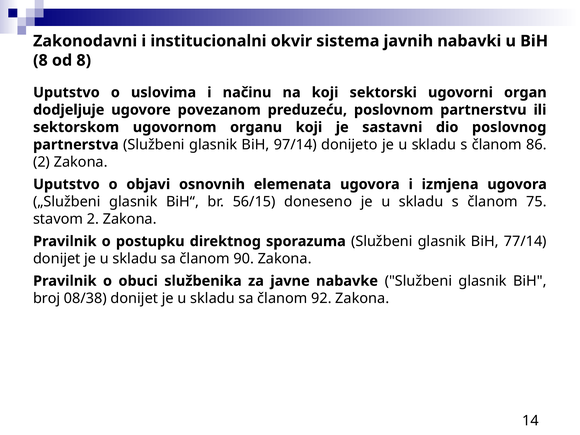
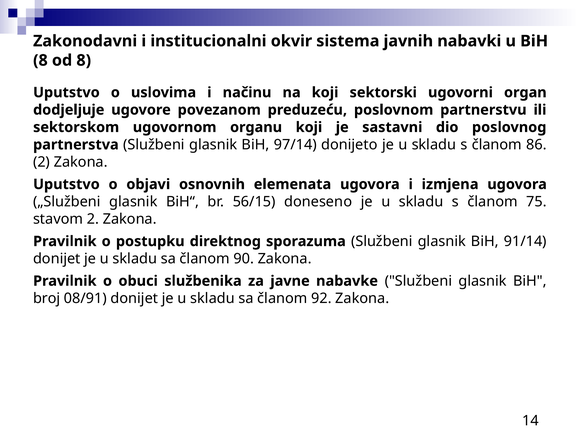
77/14: 77/14 -> 91/14
08/38: 08/38 -> 08/91
